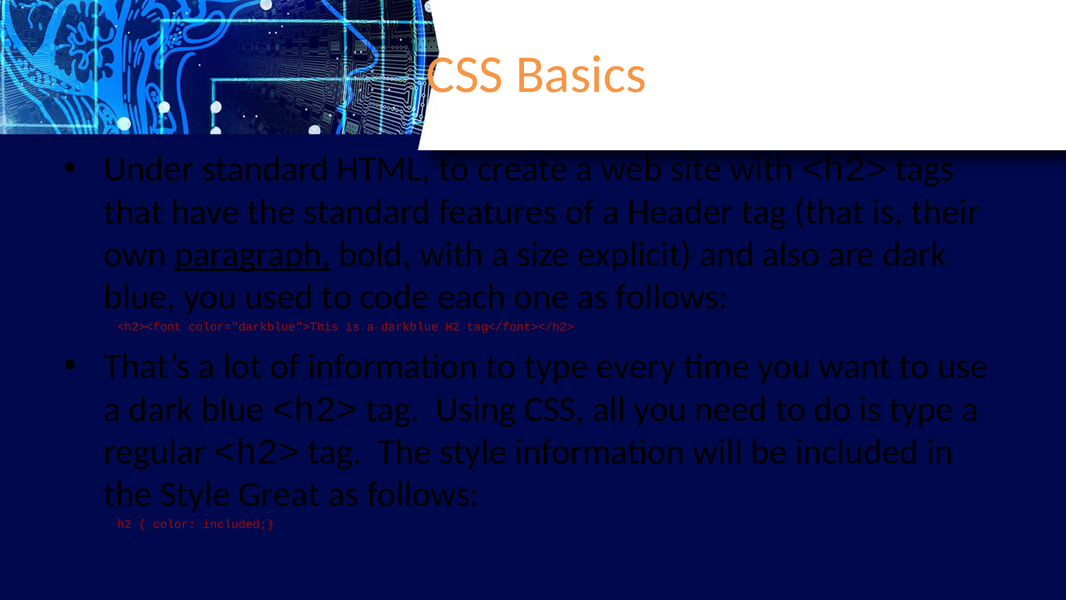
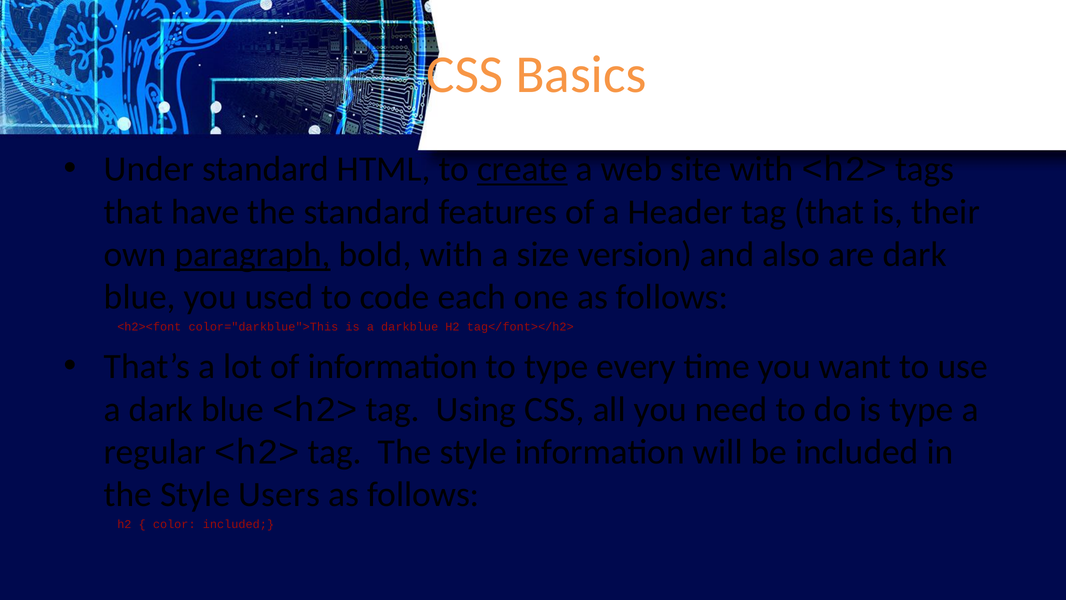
create underline: none -> present
explicit: explicit -> version
Great: Great -> Users
